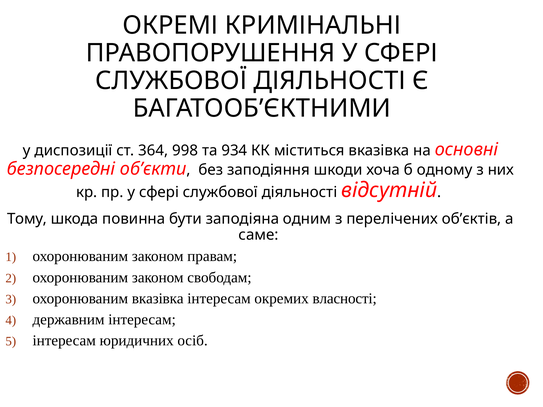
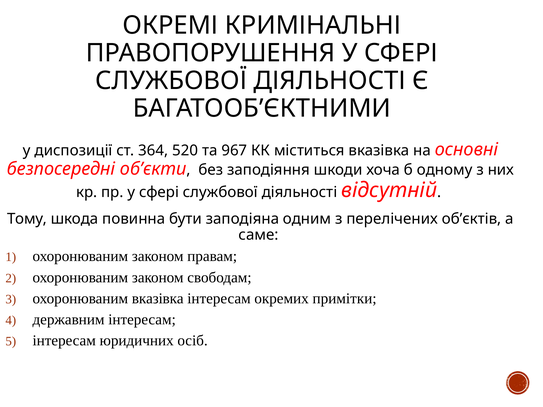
998: 998 -> 520
934: 934 -> 967
власності: власності -> примітки
